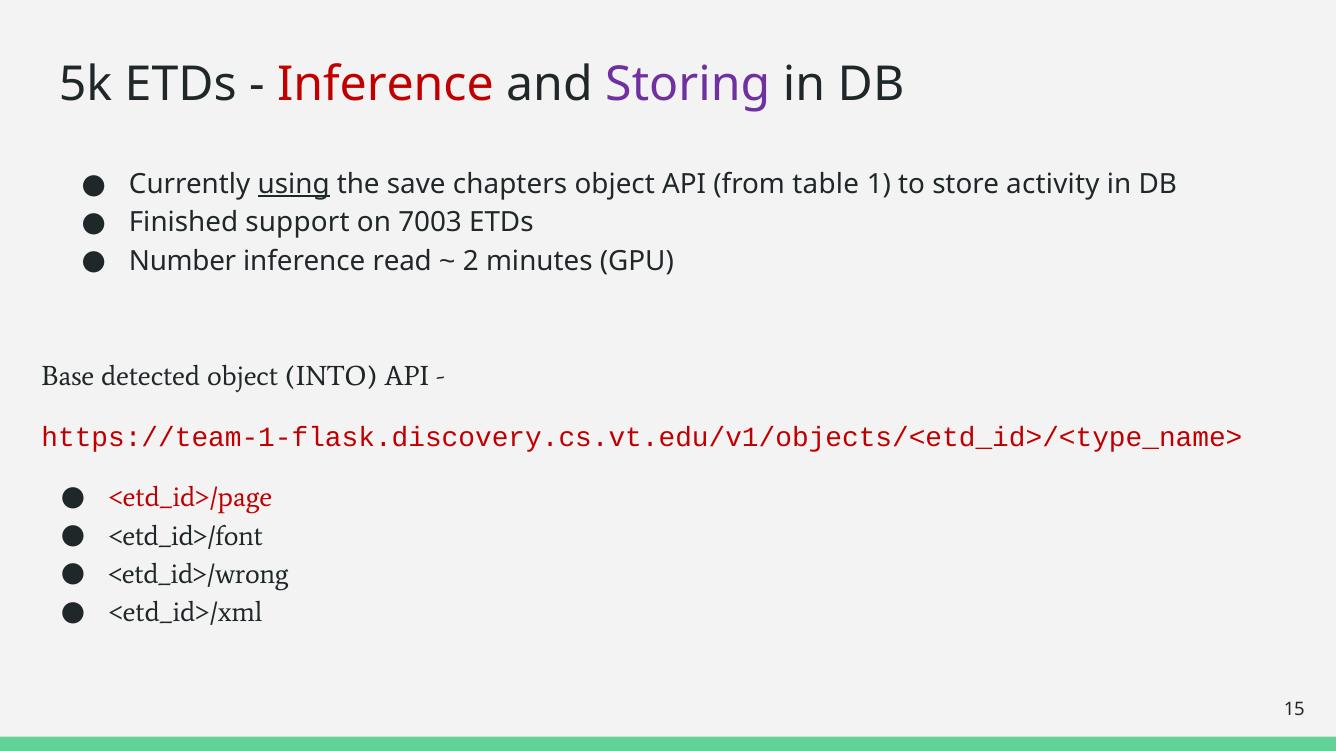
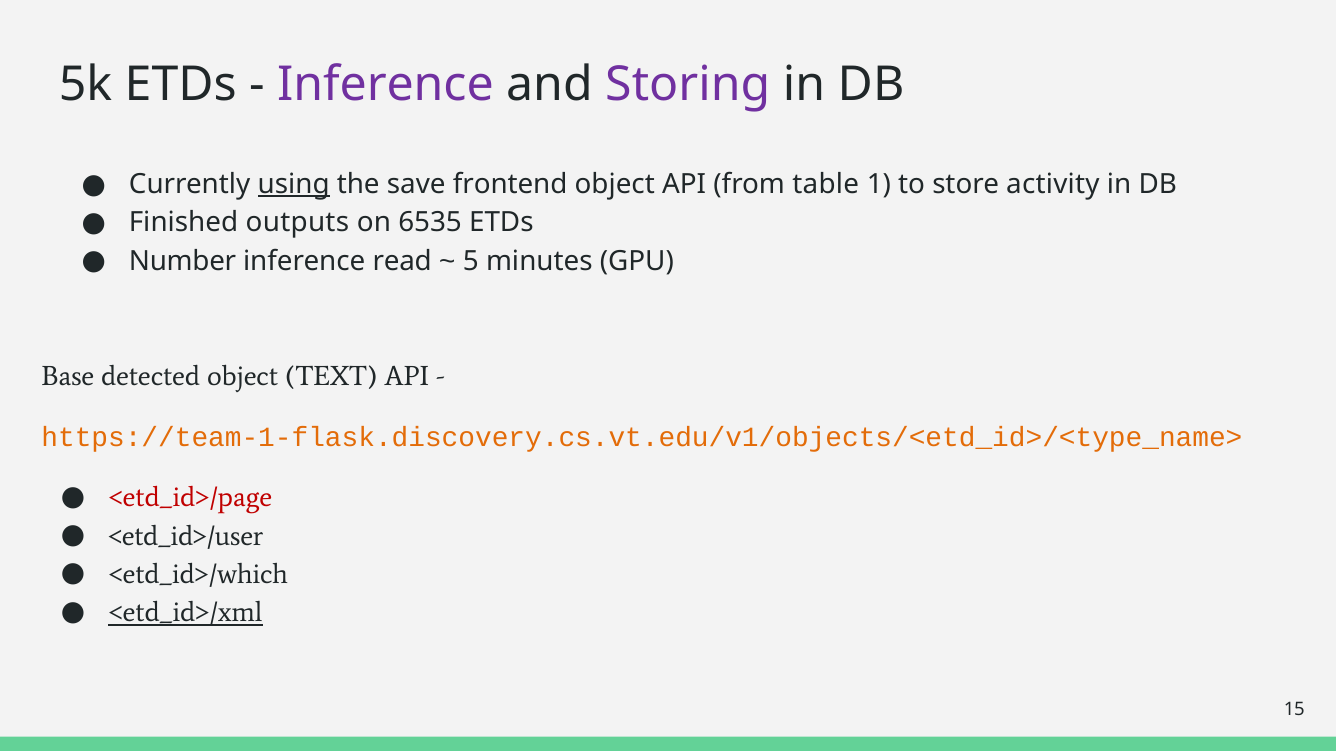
Inference at (385, 85) colour: red -> purple
chapters: chapters -> frontend
support: support -> outputs
7003: 7003 -> 6535
2: 2 -> 5
INTO: INTO -> TEXT
https://team-1-flask.discovery.cs.vt.edu/v1/objects/<etd_id>/<type_name> colour: red -> orange
<etd_id>/font: <etd_id>/font -> <etd_id>/user
<etd_id>/wrong: <etd_id>/wrong -> <etd_id>/which
<etd_id>/xml underline: none -> present
